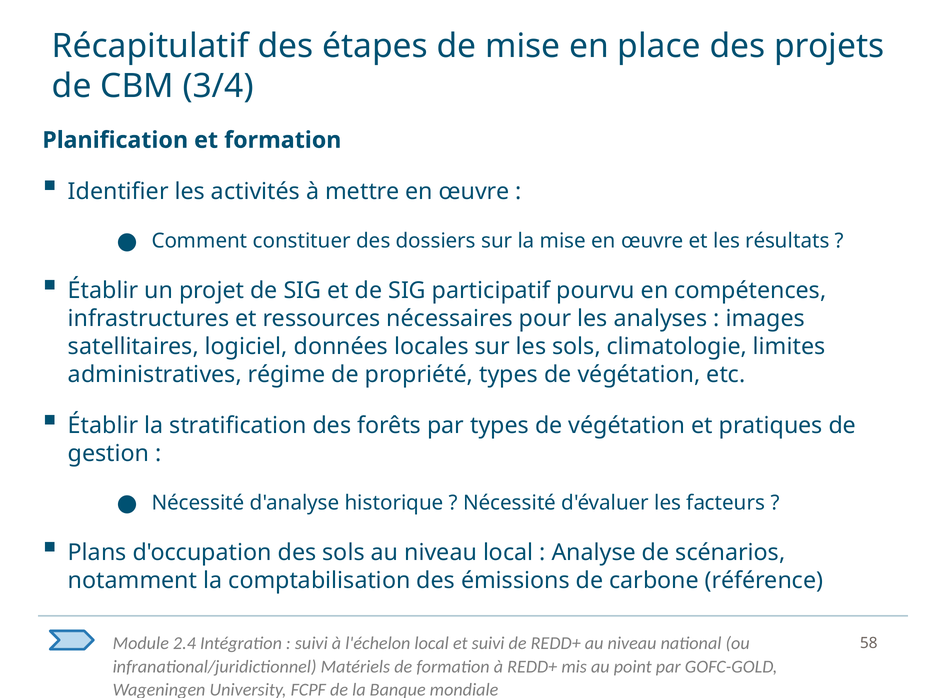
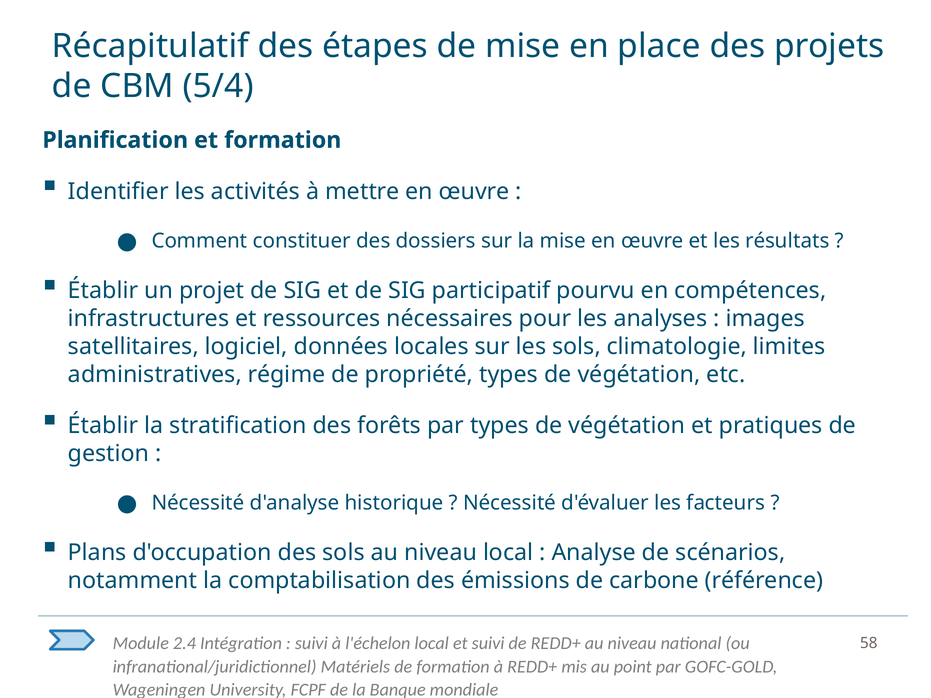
3/4: 3/4 -> 5/4
